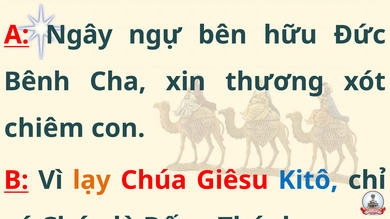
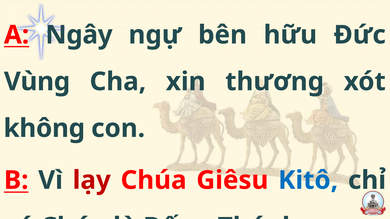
Bênh: Bênh -> Vùng
chiêm: chiêm -> không
lạy colour: orange -> red
